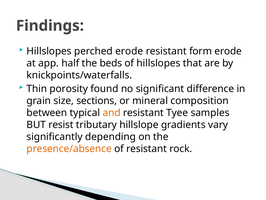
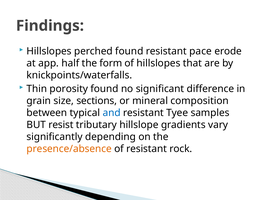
perched erode: erode -> found
form: form -> pace
beds: beds -> form
and colour: orange -> blue
